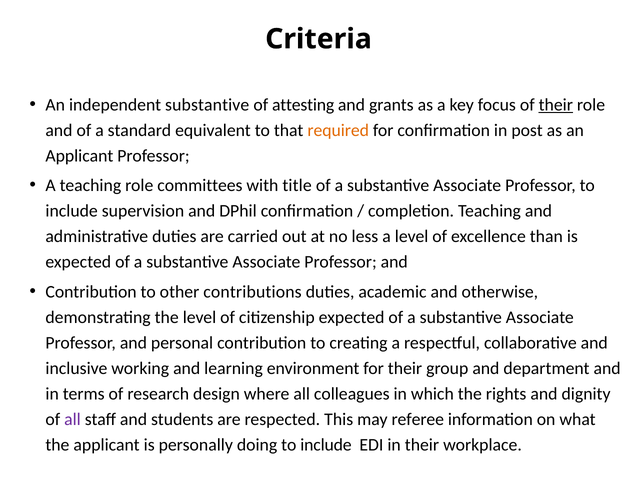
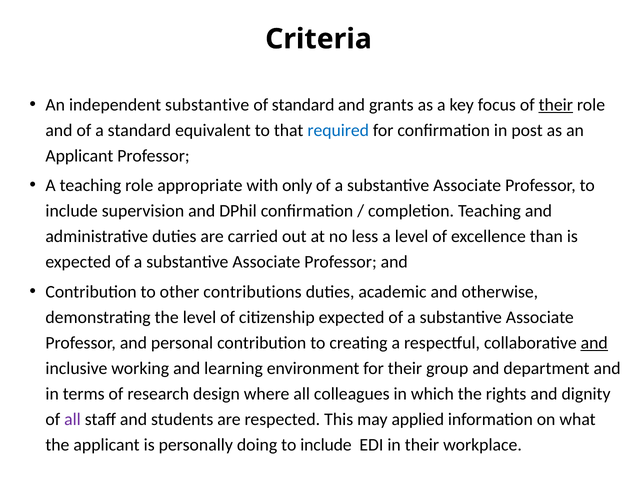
of attesting: attesting -> standard
required colour: orange -> blue
committees: committees -> appropriate
title: title -> only
and at (594, 343) underline: none -> present
referee: referee -> applied
